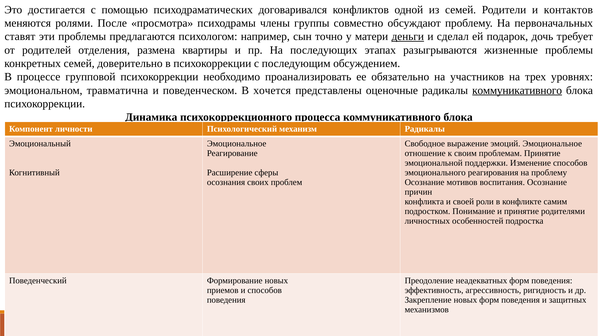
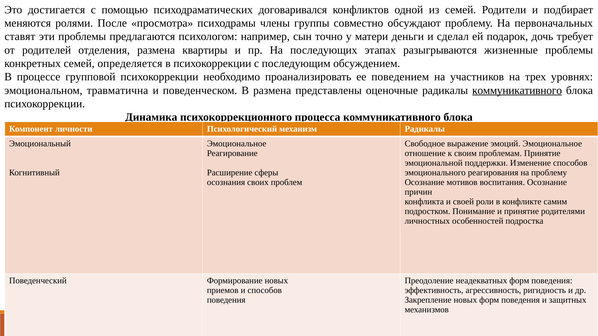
контактов: контактов -> подбирает
деньги underline: present -> none
доверительно: доверительно -> определяется
обязательно: обязательно -> поведением
В хочется: хочется -> размена
